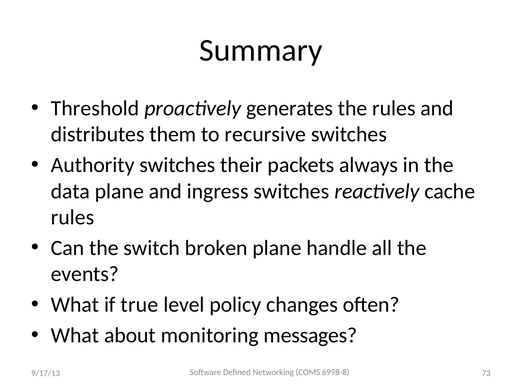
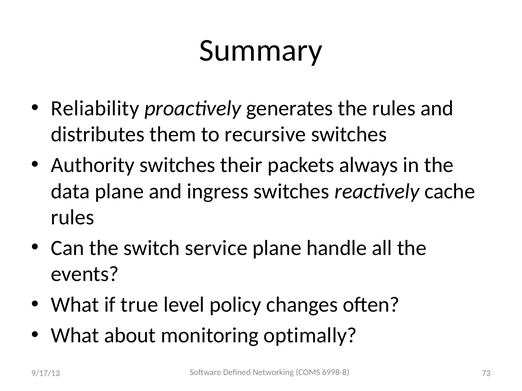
Threshold: Threshold -> Reliability
broken: broken -> service
messages: messages -> optimally
